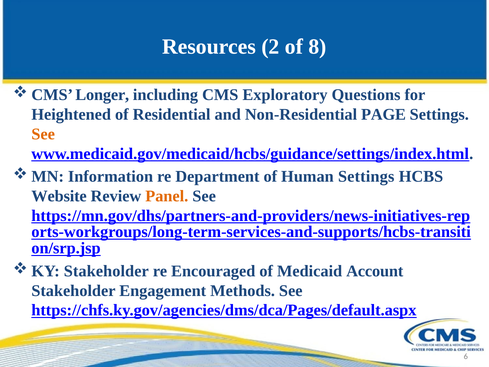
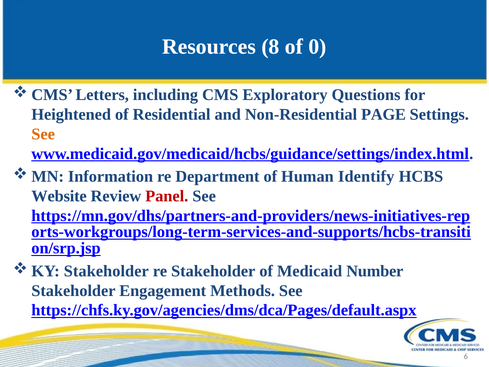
2: 2 -> 8
8: 8 -> 0
Longer: Longer -> Letters
Human Settings: Settings -> Identify
Panel colour: orange -> red
re Encouraged: Encouraged -> Stakeholder
Account: Account -> Number
